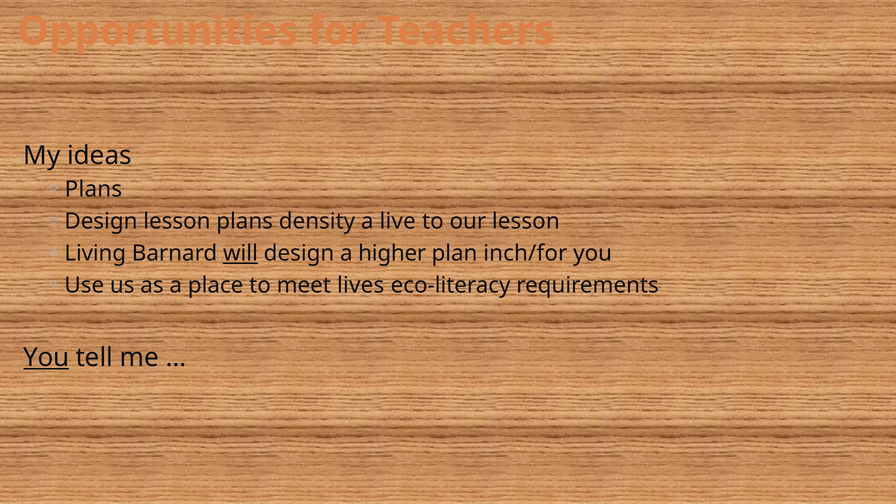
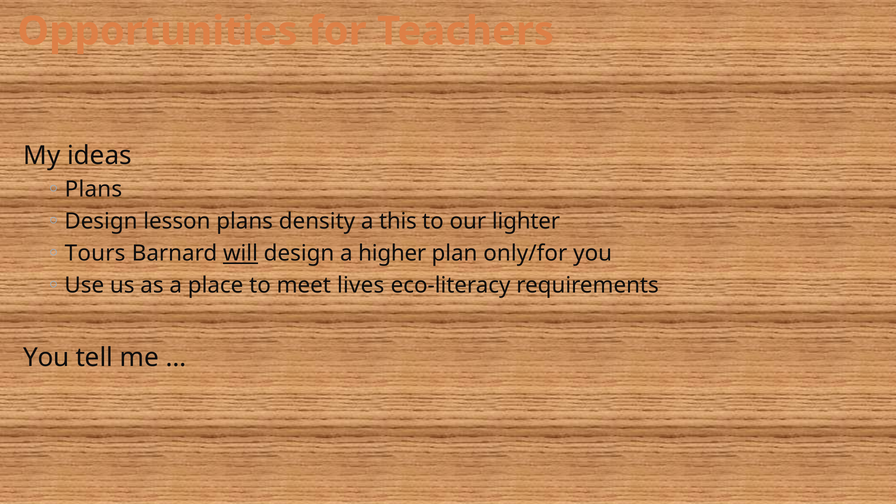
live: live -> this
our lesson: lesson -> lighter
Living: Living -> Tours
inch/for: inch/for -> only/for
You at (46, 358) underline: present -> none
